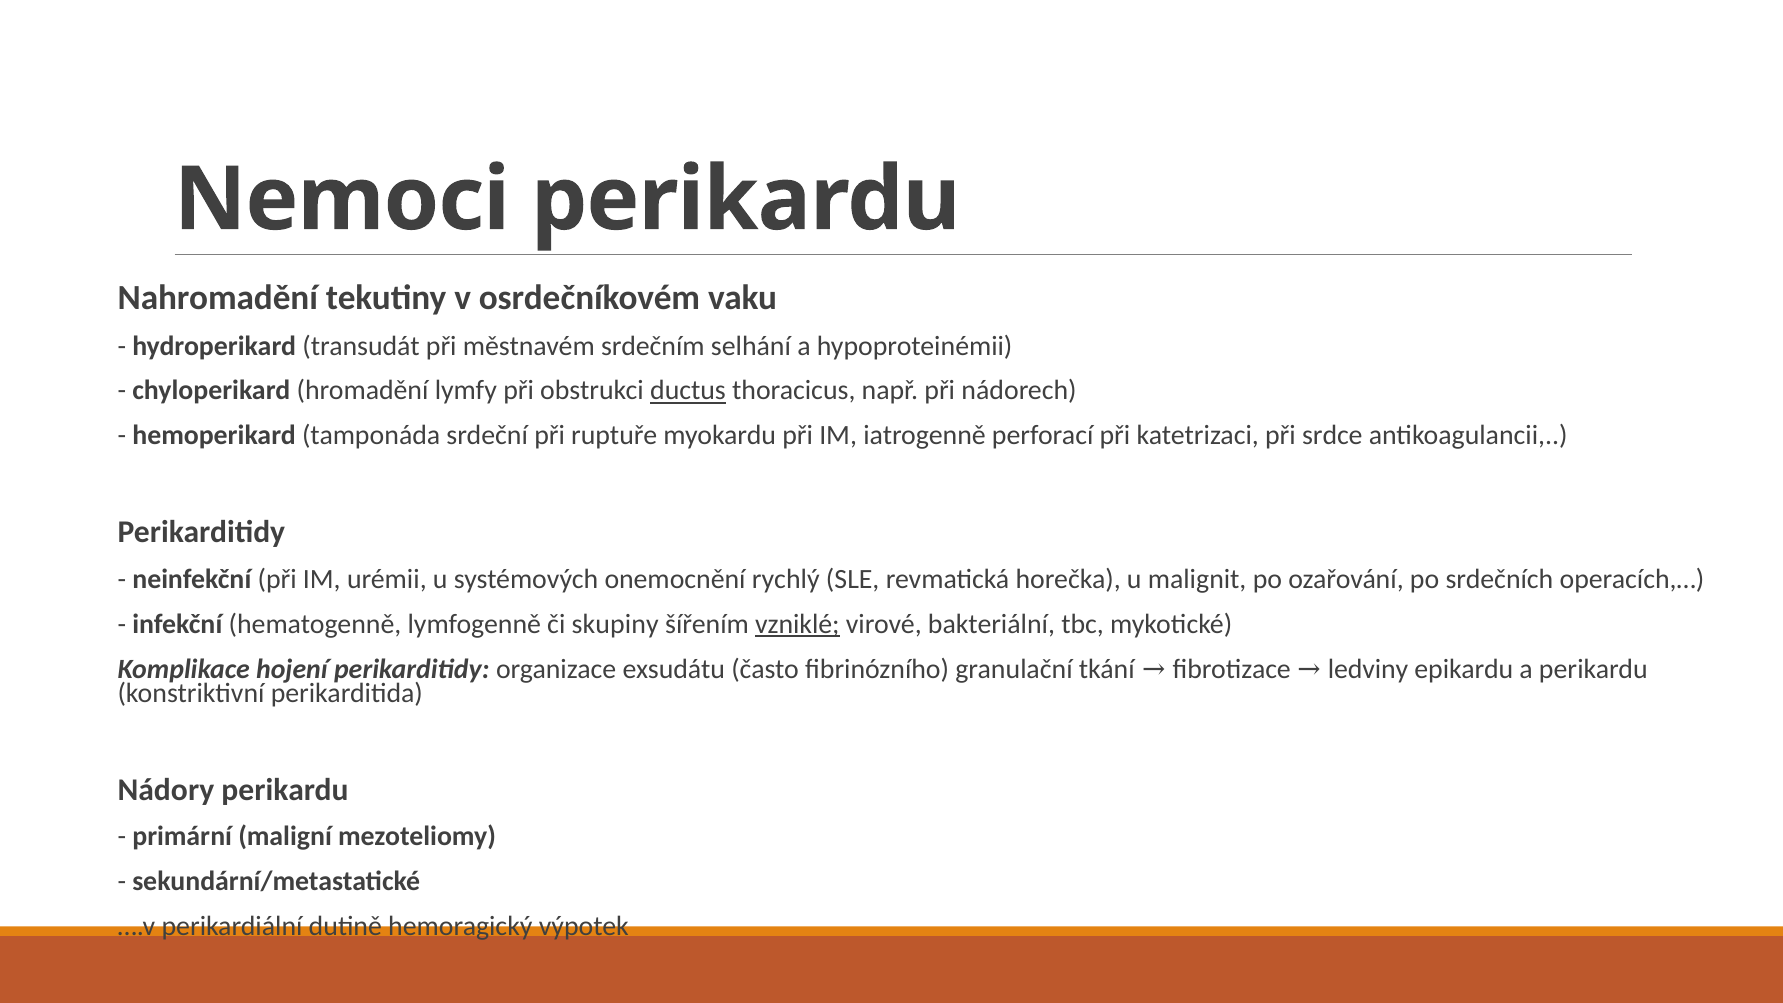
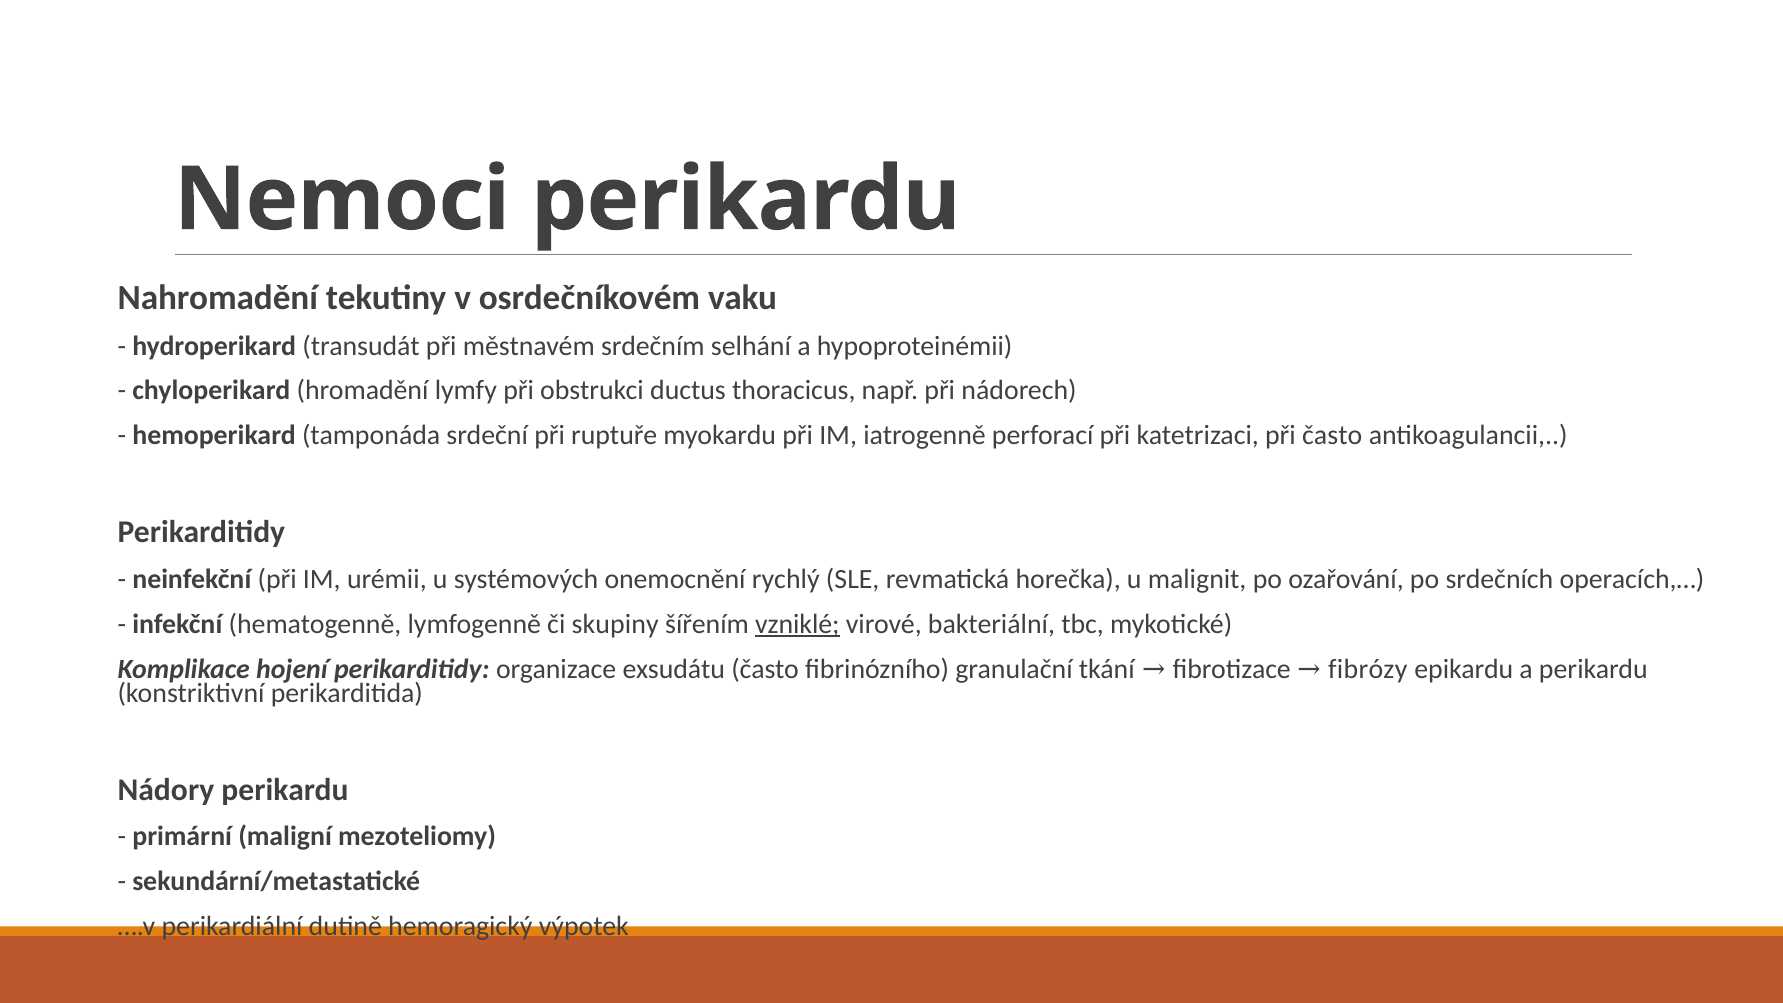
ductus underline: present -> none
při srdce: srdce -> často
ledviny: ledviny -> fibrózy
